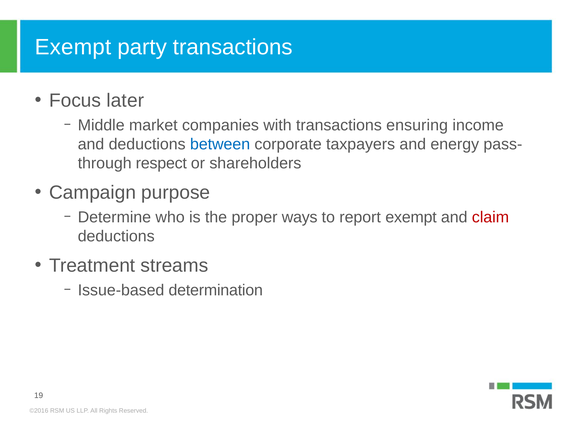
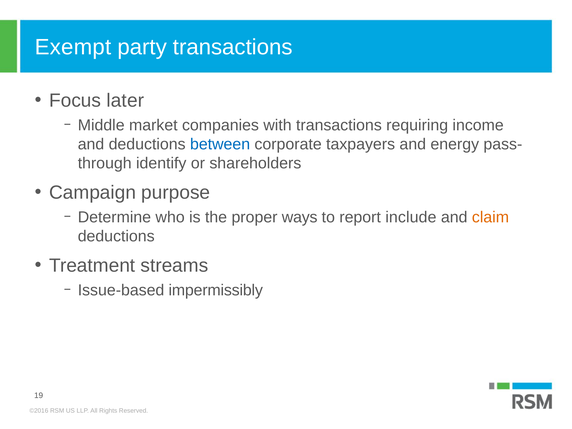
ensuring: ensuring -> requiring
respect: respect -> identify
report exempt: exempt -> include
claim colour: red -> orange
determination: determination -> impermissibly
